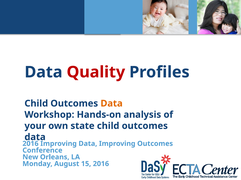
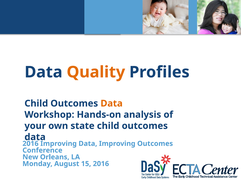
Quality colour: red -> orange
